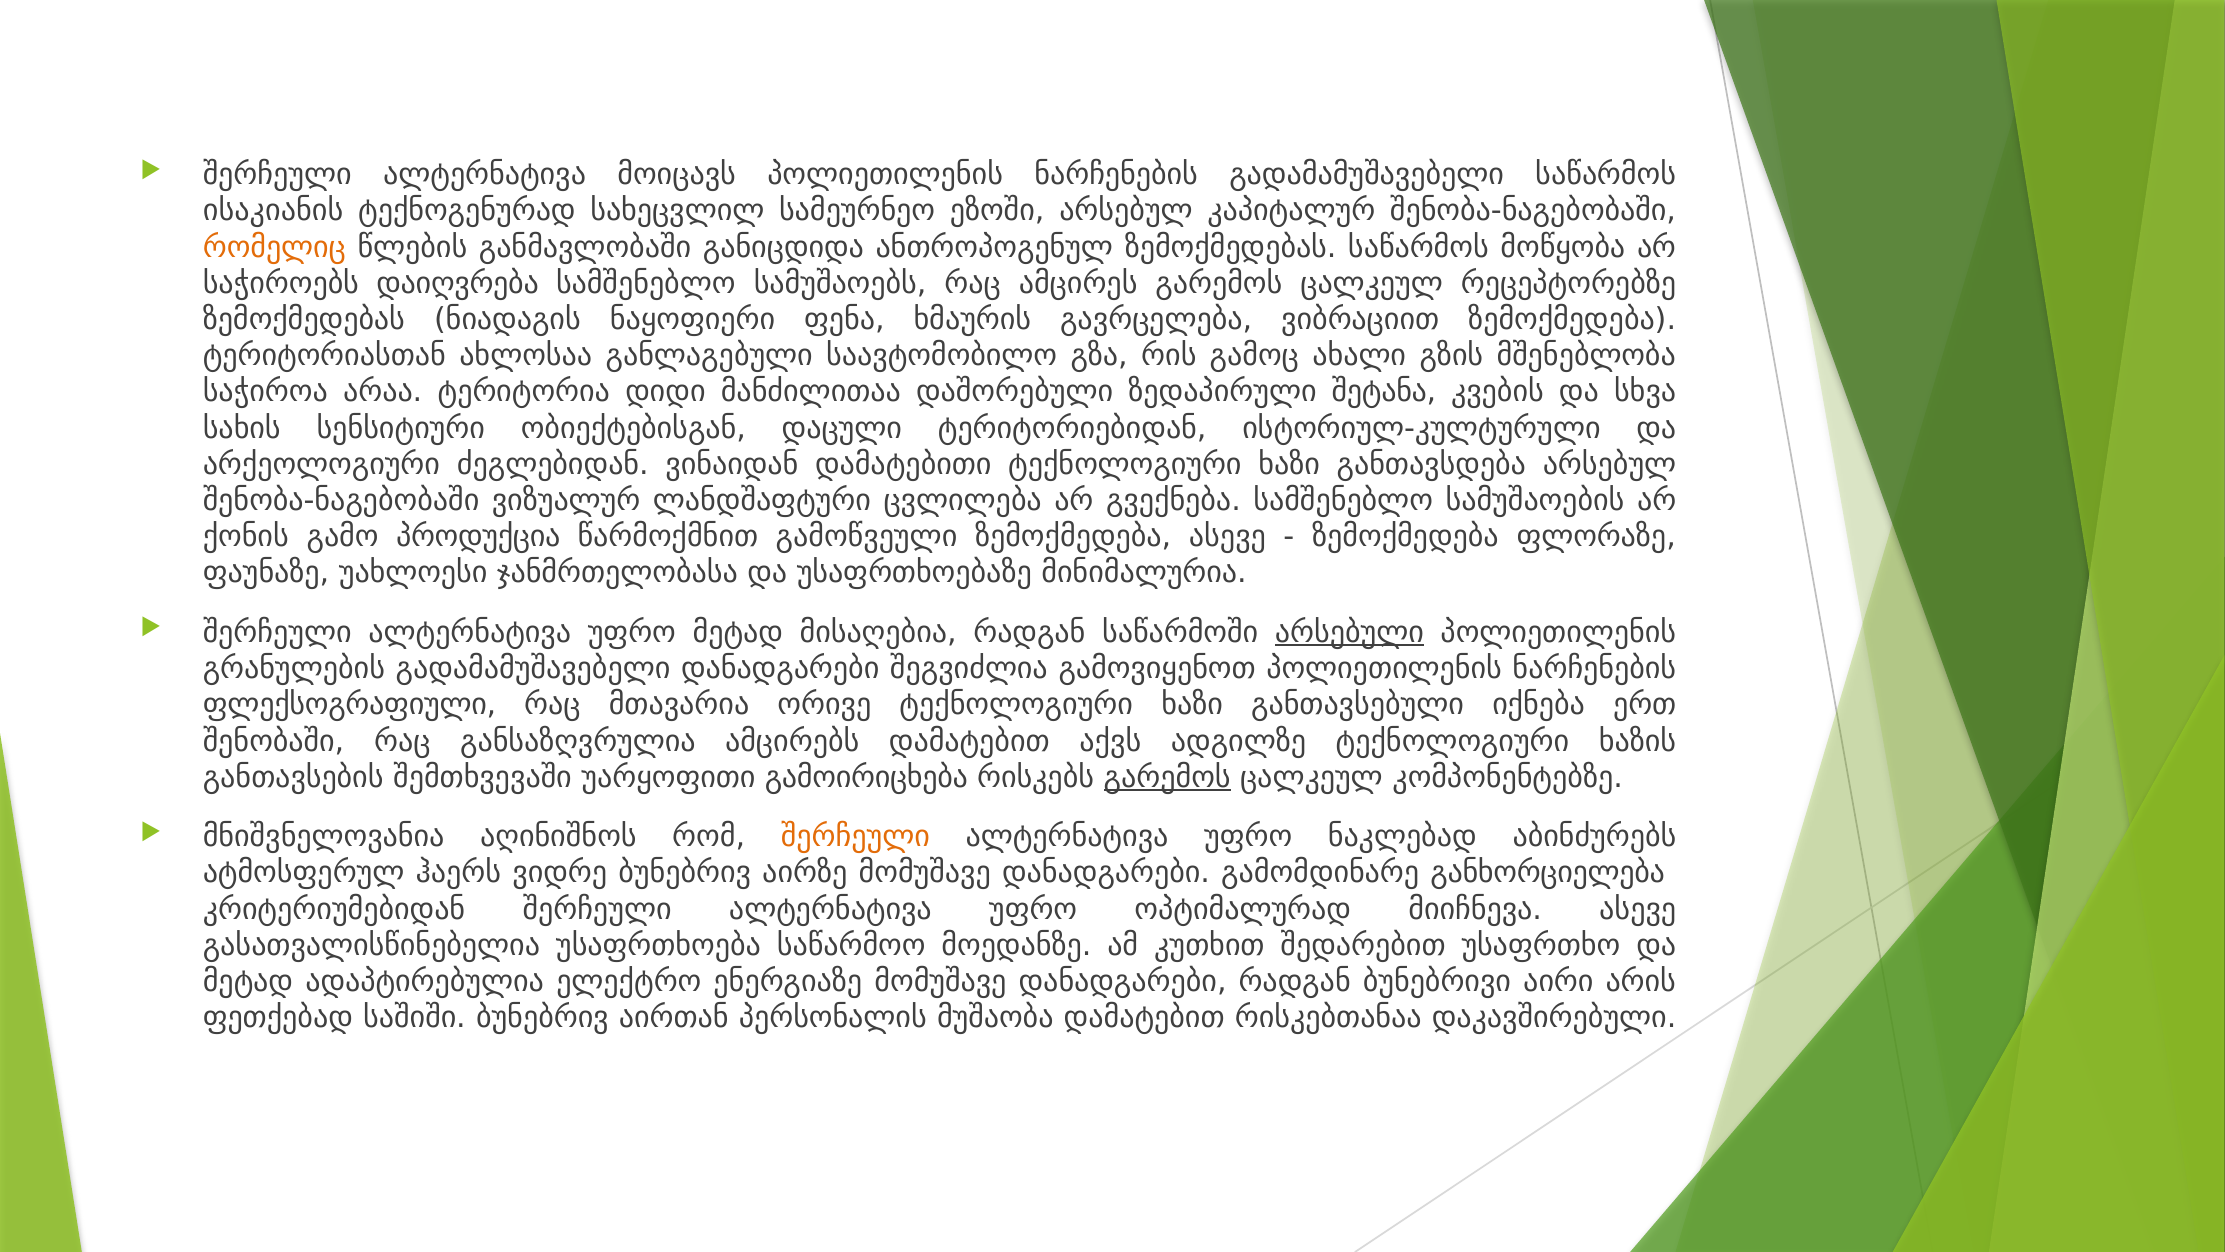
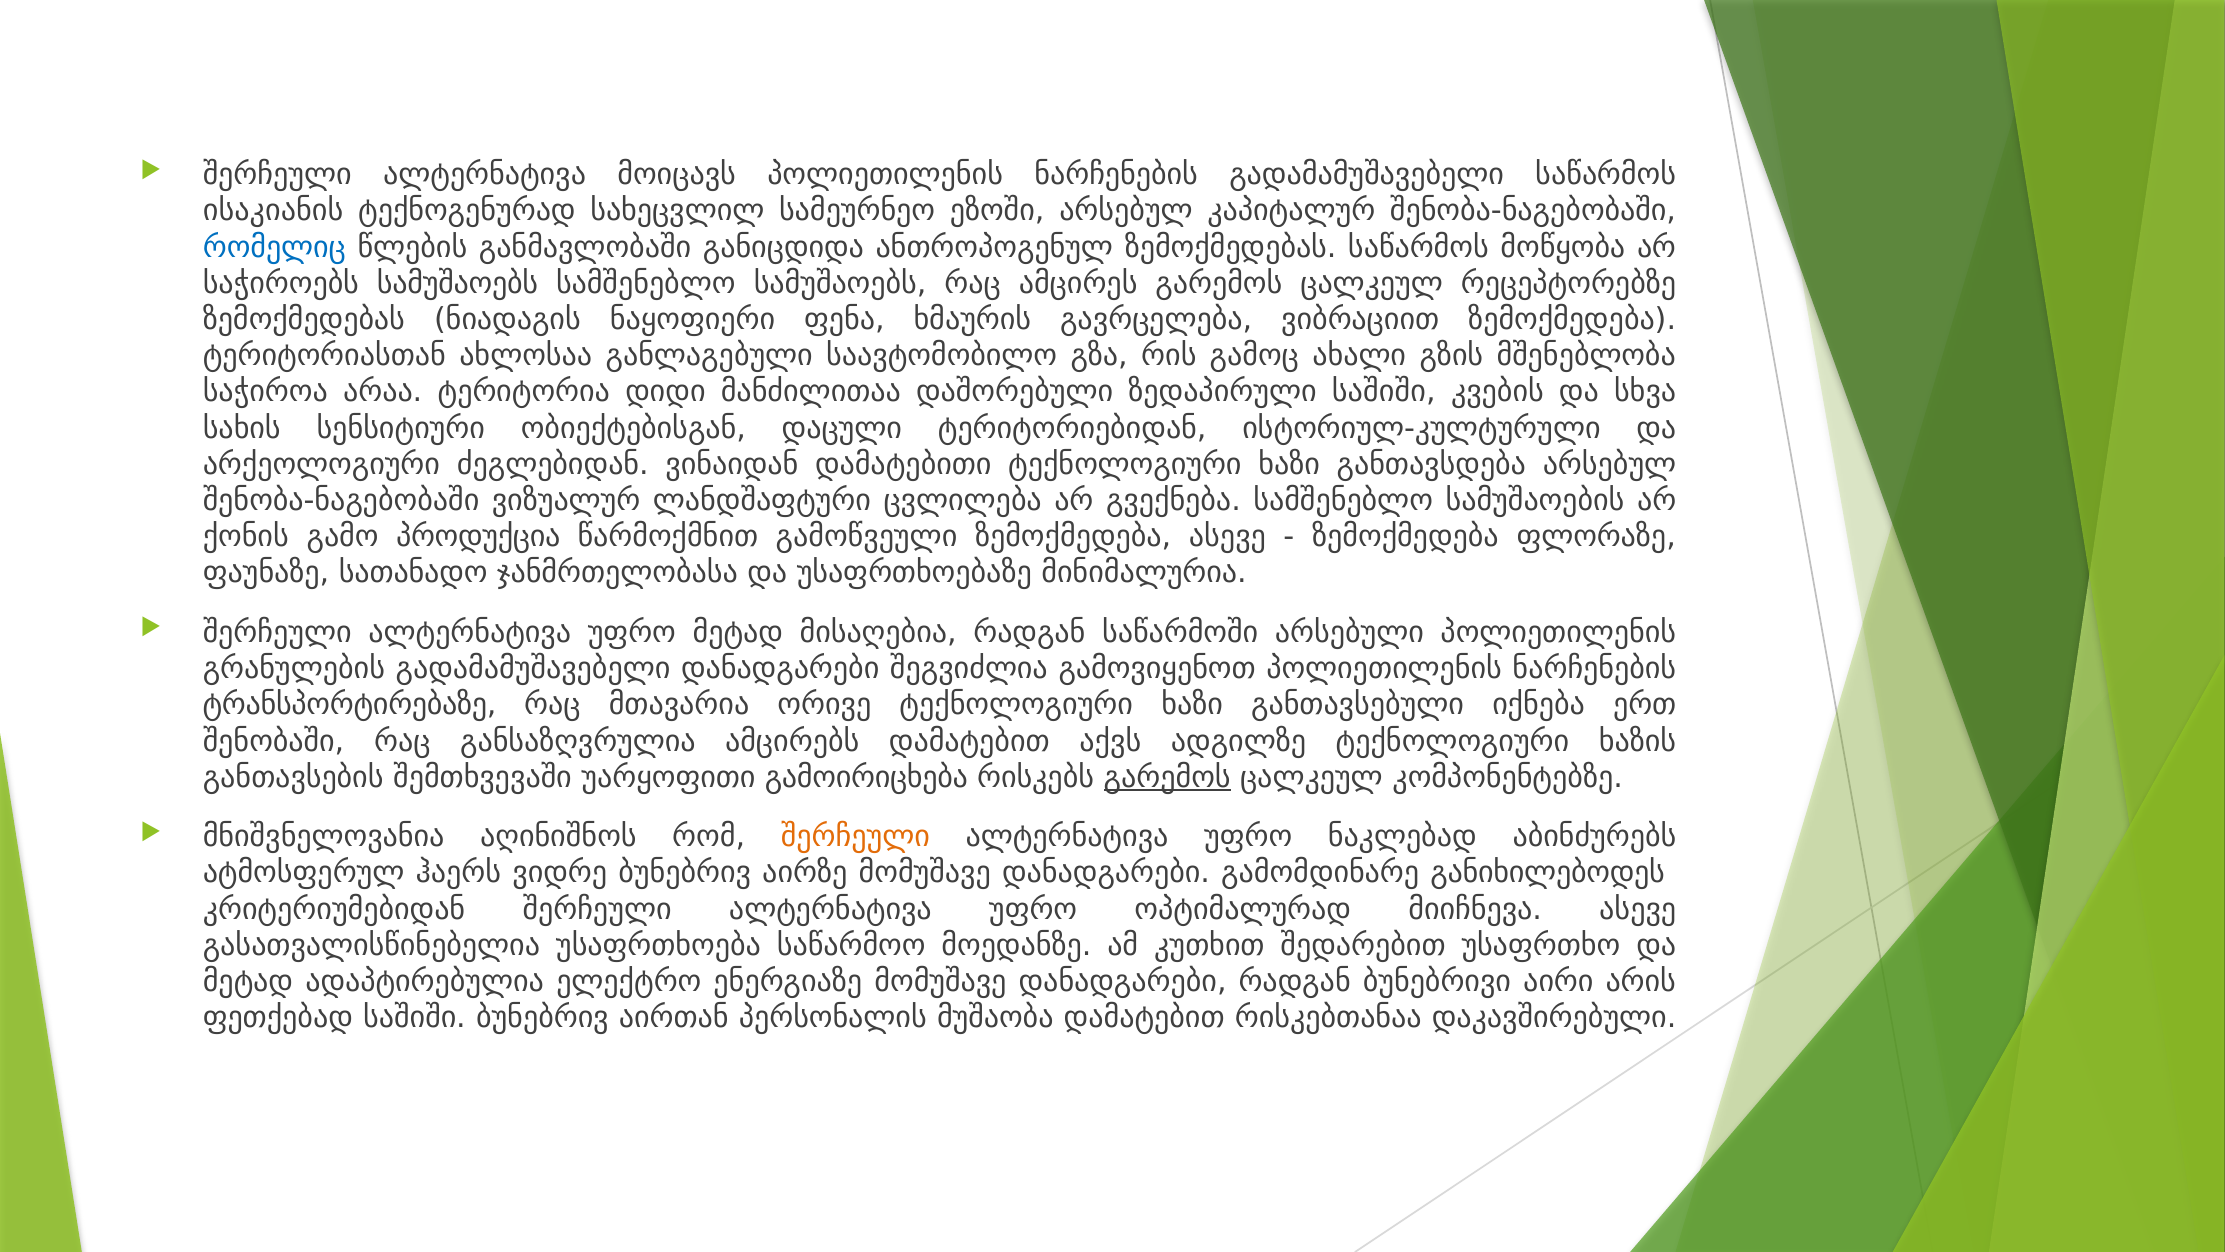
რომელიც colour: orange -> blue
საჭიროებს დაიღვრება: დაიღვრება -> სამუშაოებს
ზედაპირული შეტანა: შეტანა -> საშიში
უახლოესი: უახლოესი -> სათანადო
არსებული underline: present -> none
ფლექსოგრაფიული: ფლექსოგრაფიული -> ტრანსპორტირებაზე
განხორციელება: განხორციელება -> განიხილებოდეს
